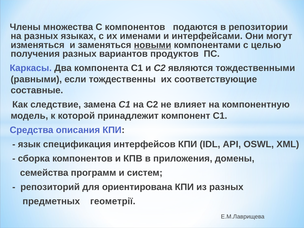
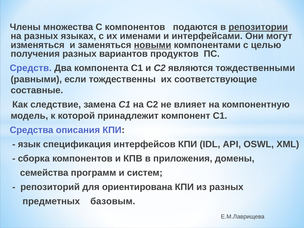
репозитории underline: none -> present
Каркасы: Каркасы -> Средств
геометрії: геометрії -> базовым
